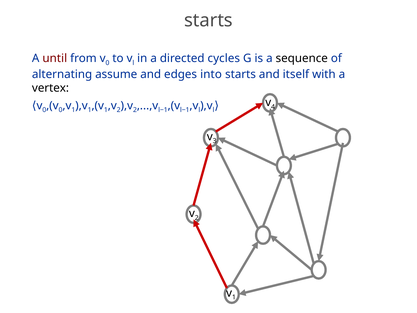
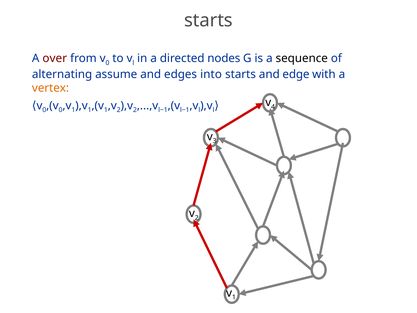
until: until -> over
cycles: cycles -> nodes
itself: itself -> edge
vertex colour: black -> orange
